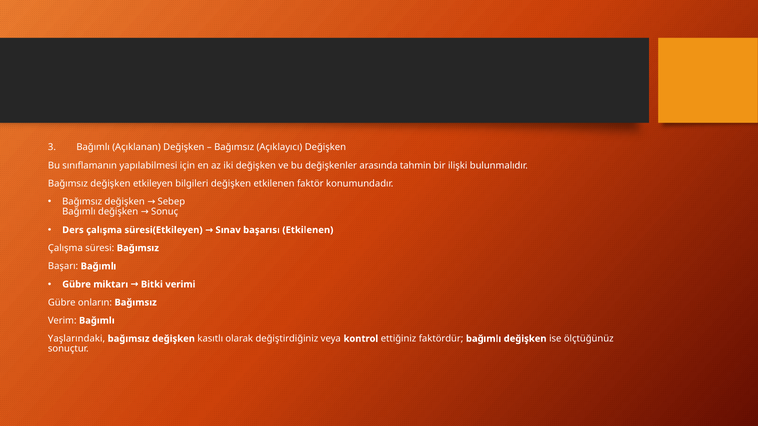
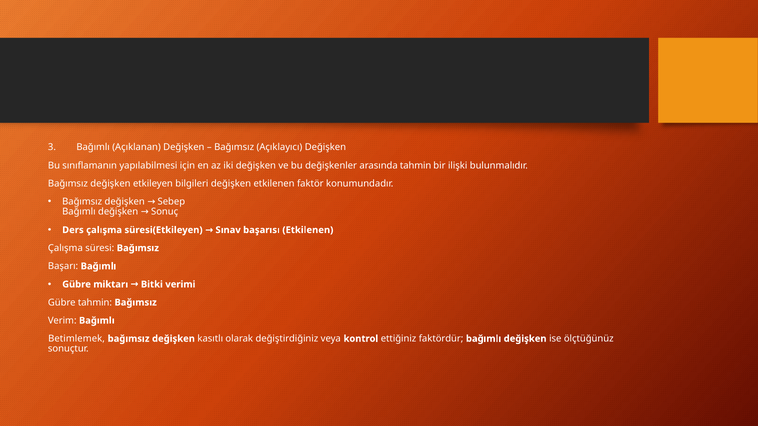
Gübre onların: onların -> tahmin
Yaşlarındaki: Yaşlarındaki -> Betimlemek
